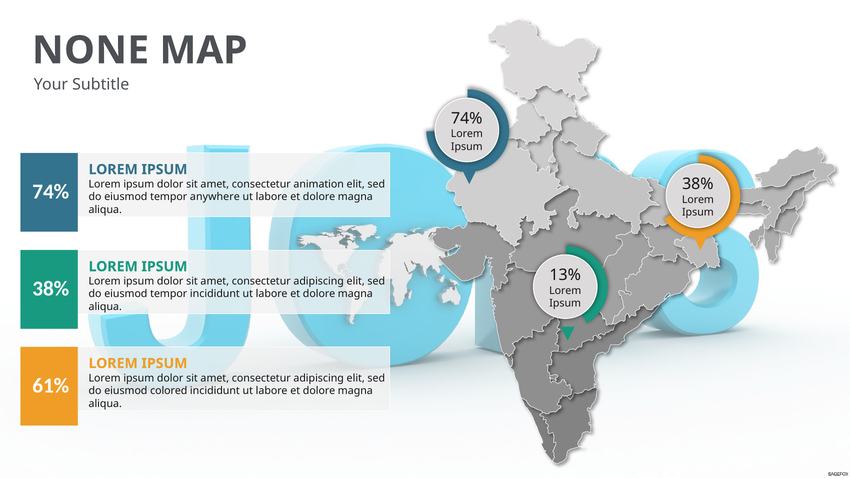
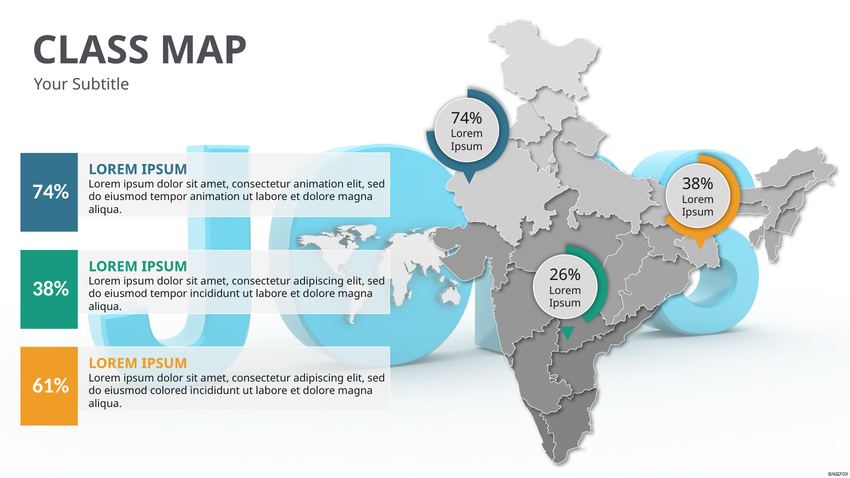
NONE: NONE -> CLASS
tempor anywhere: anywhere -> animation
13%: 13% -> 26%
